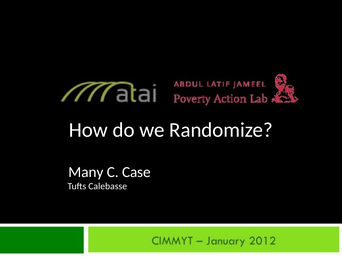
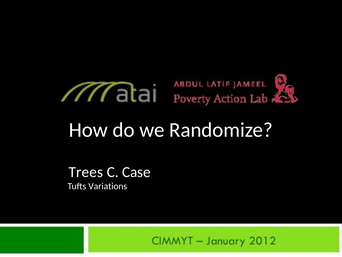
Many: Many -> Trees
Calebasse: Calebasse -> Variations
